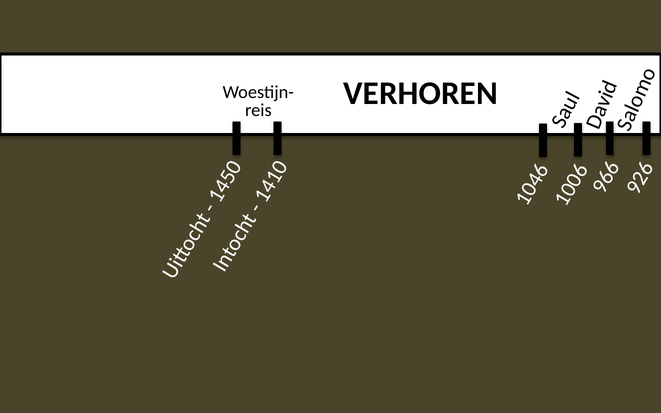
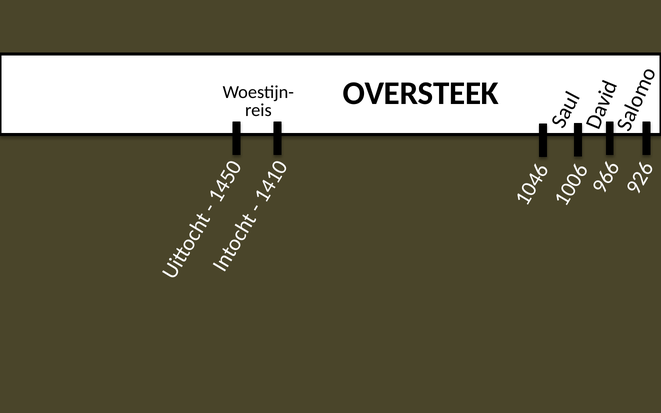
VERHOREN: VERHOREN -> OVERSTEEK
